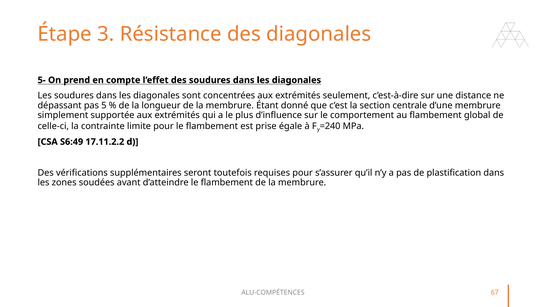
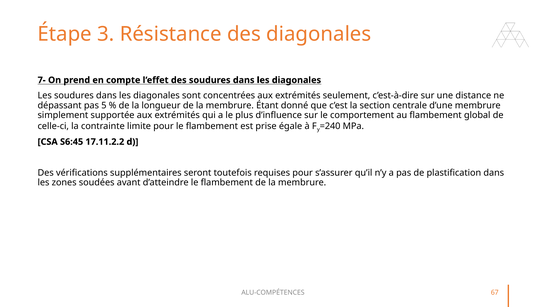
5-: 5- -> 7-
S6:49: S6:49 -> S6:45
